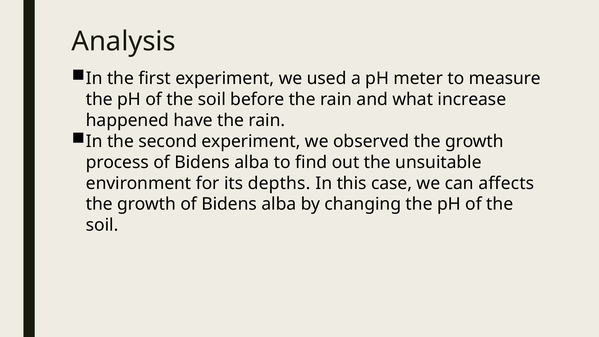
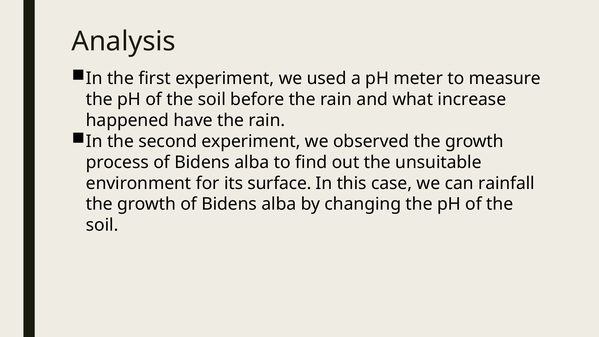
depths: depths -> surface
affects: affects -> rainfall
